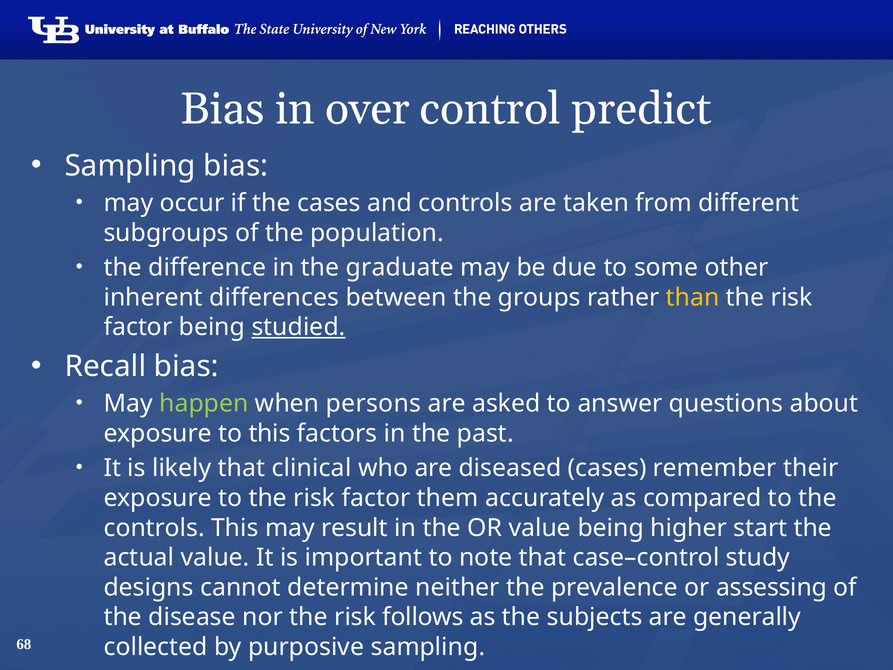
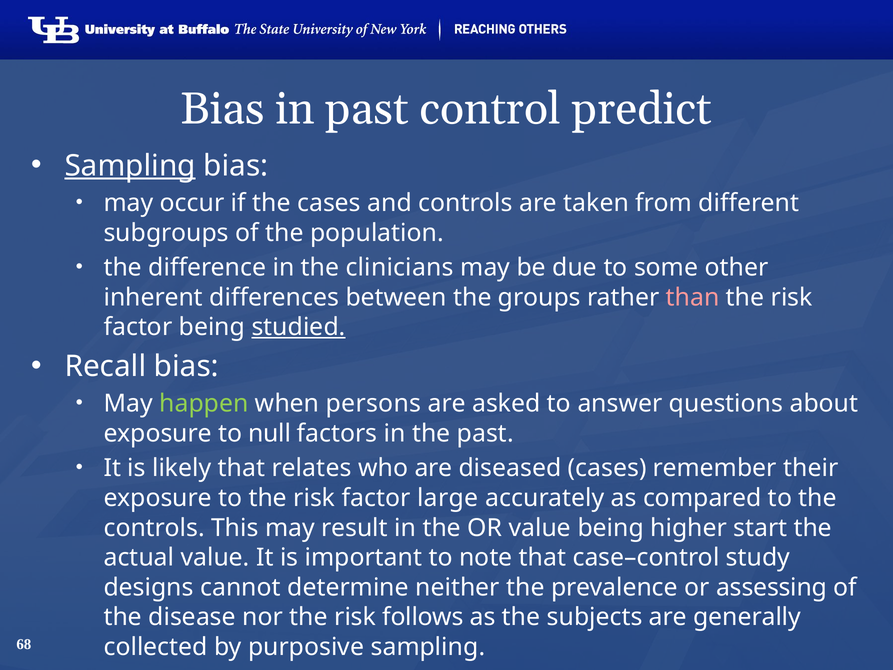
in over: over -> past
Sampling at (130, 166) underline: none -> present
graduate: graduate -> clinicians
than colour: yellow -> pink
to this: this -> null
clinical: clinical -> relates
them: them -> large
